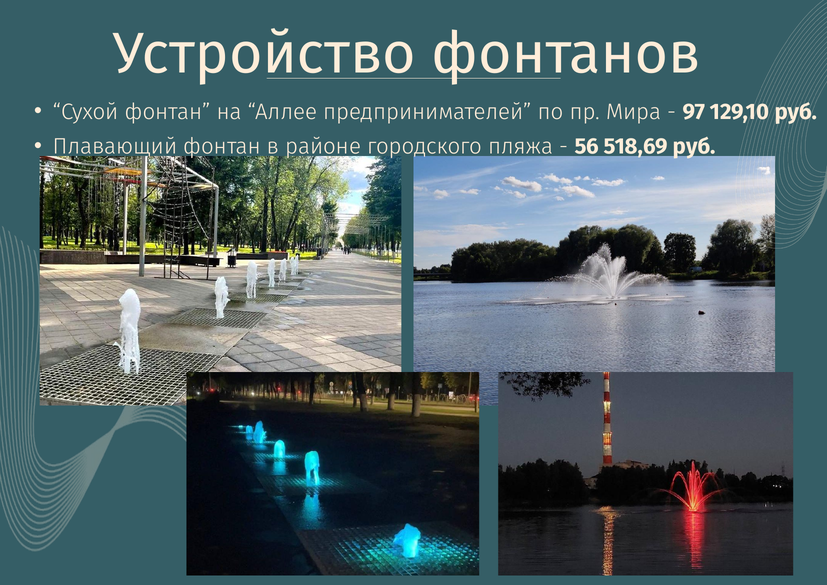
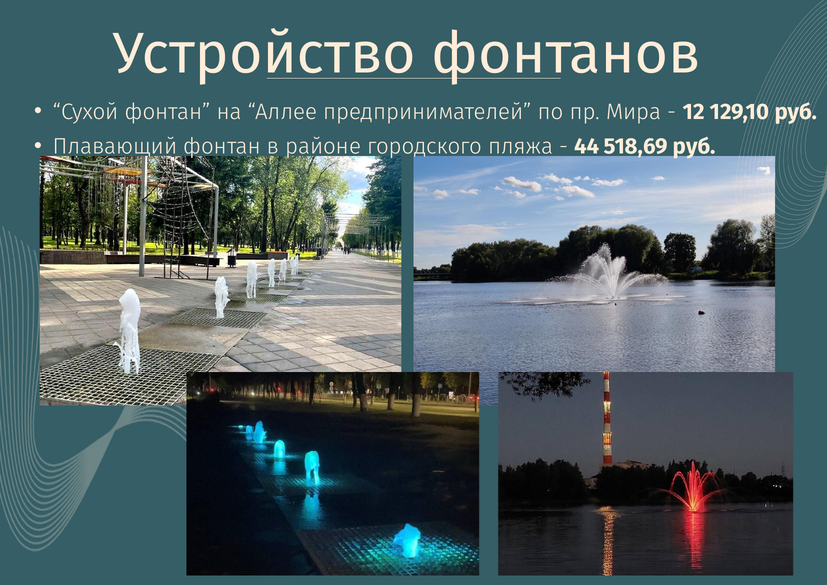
97: 97 -> 12
56: 56 -> 44
